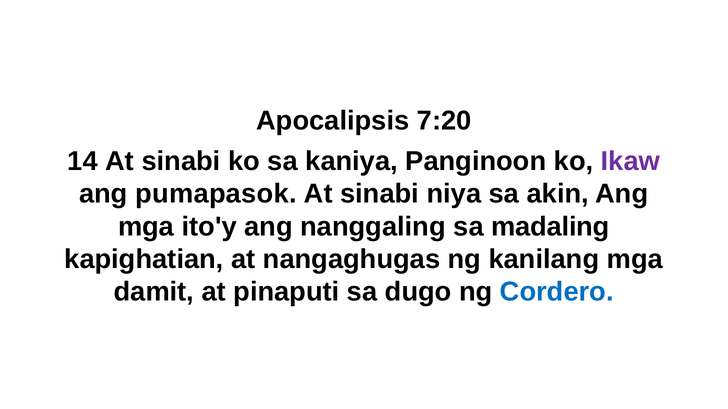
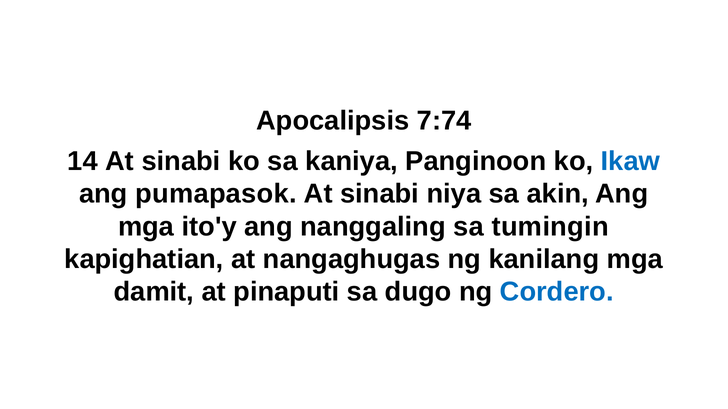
7:20: 7:20 -> 7:74
Ikaw colour: purple -> blue
madaling: madaling -> tumingin
